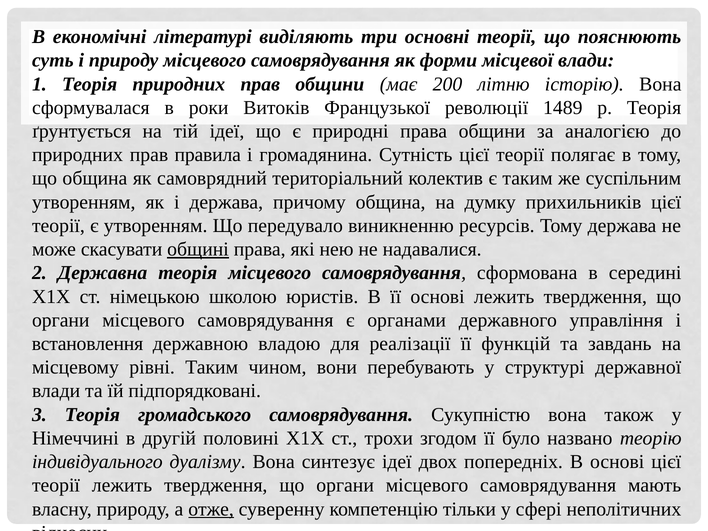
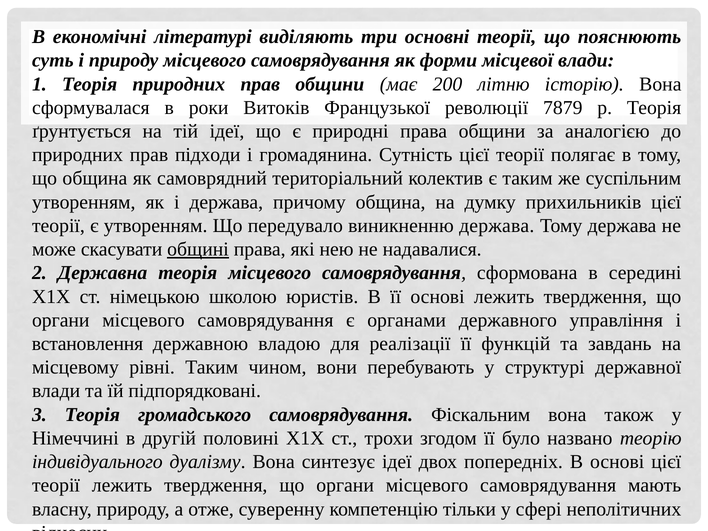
1489: 1489 -> 7879
правила: правила -> підходи
виникненню ресурсів: ресурсів -> держава
Сукупністю: Сукупністю -> Фіскальним
отже underline: present -> none
